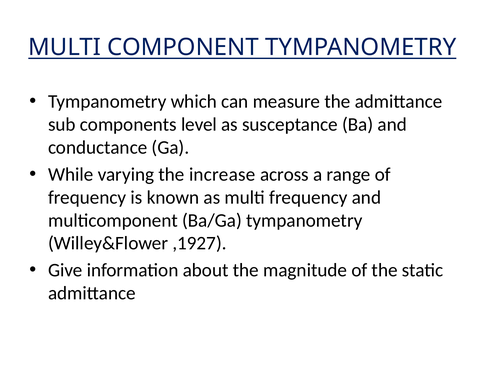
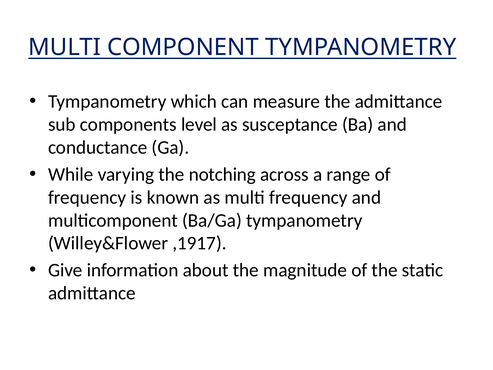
increase: increase -> notching
,1927: ,1927 -> ,1917
